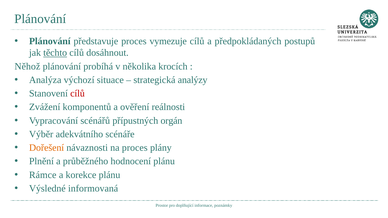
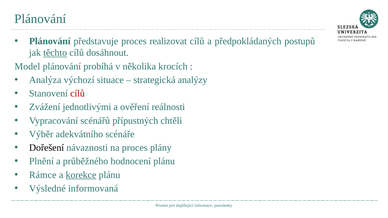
vymezuje: vymezuje -> realizovat
Něhož: Něhož -> Model
komponentů: komponentů -> jednotlivými
orgán: orgán -> chtěli
Dořešení colour: orange -> black
korekce underline: none -> present
